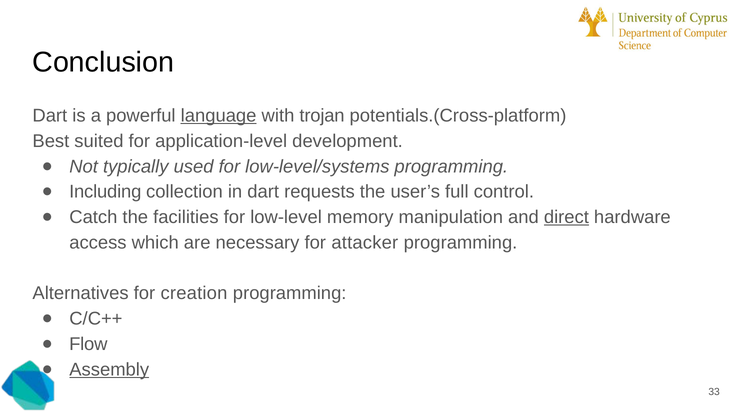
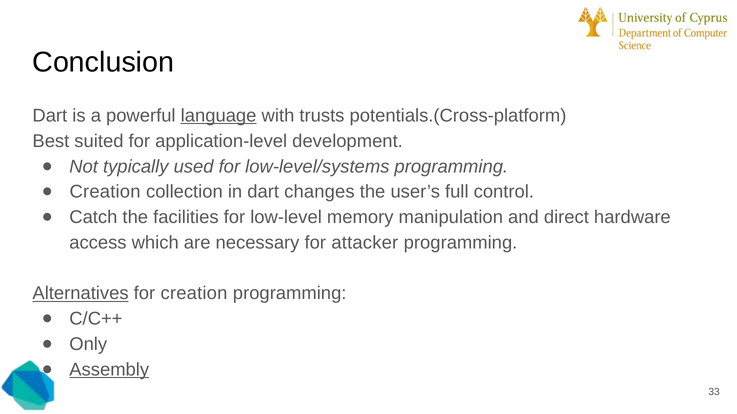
trojan: trojan -> trusts
Including at (105, 192): Including -> Creation
requests: requests -> changes
direct underline: present -> none
Alternatives underline: none -> present
Flow: Flow -> Only
